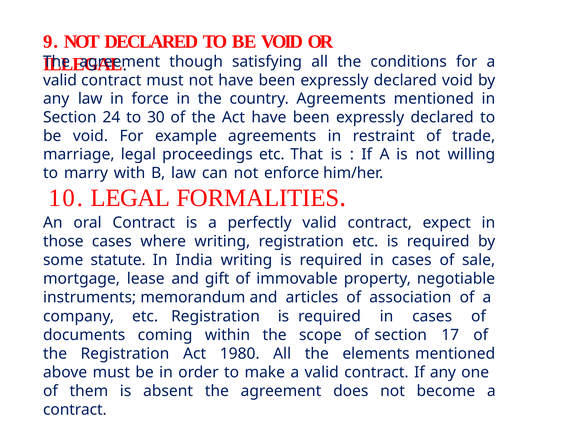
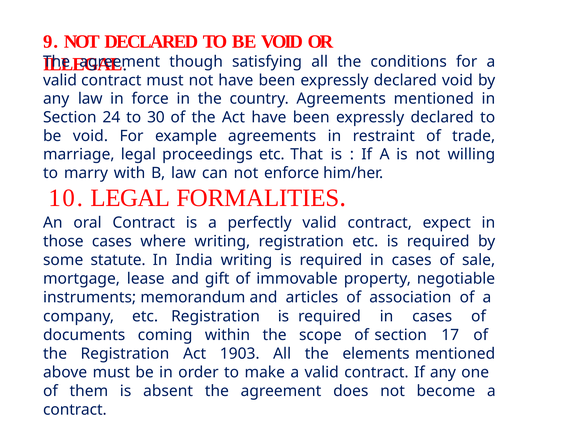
1980: 1980 -> 1903
